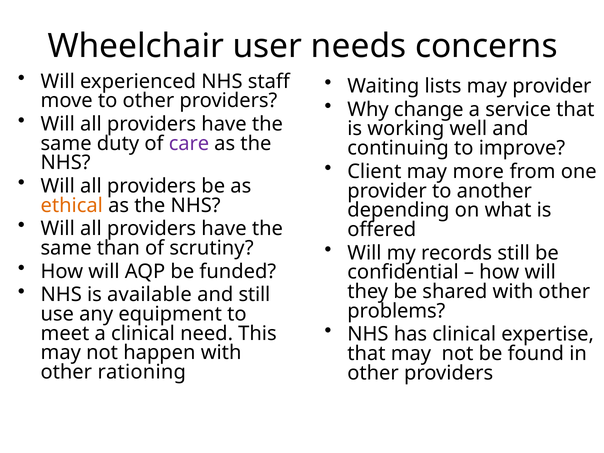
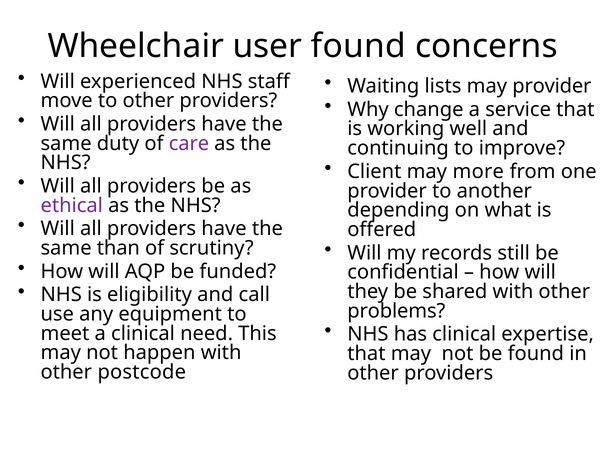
user needs: needs -> found
ethical colour: orange -> purple
available: available -> eligibility
and still: still -> call
rationing: rationing -> postcode
